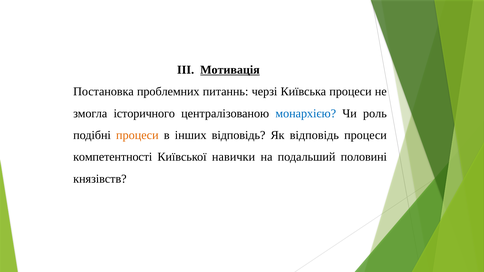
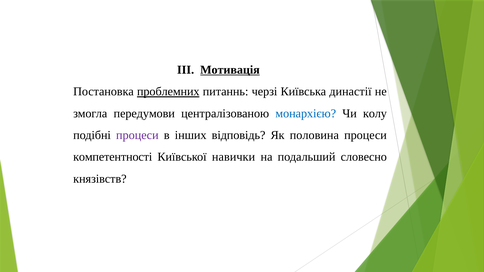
проблемних underline: none -> present
Київська процеси: процеси -> династії
історичного: історичного -> передумови
роль: роль -> колу
процеси at (137, 135) colour: orange -> purple
Як відповідь: відповідь -> половина
половині: половині -> словесно
